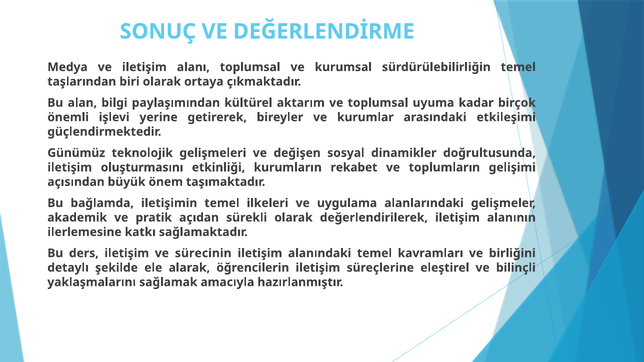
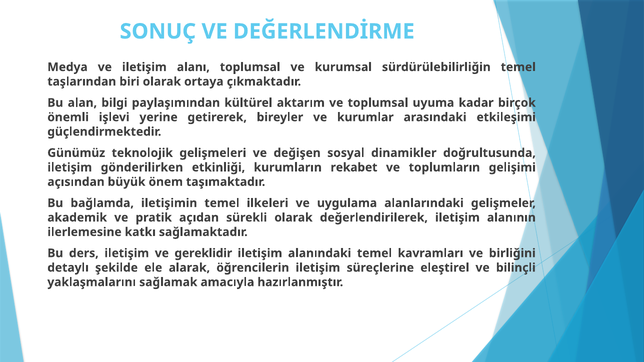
oluşturmasını: oluşturmasını -> gönderilirken
sürecinin: sürecinin -> gereklidir
